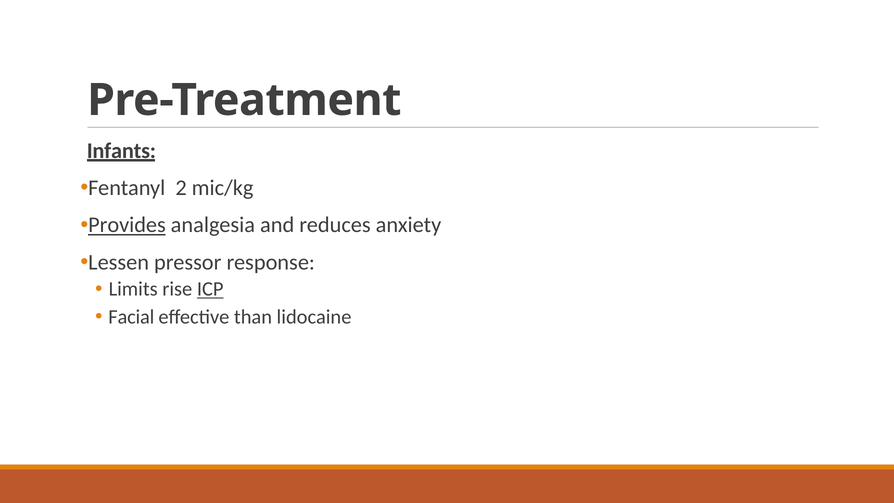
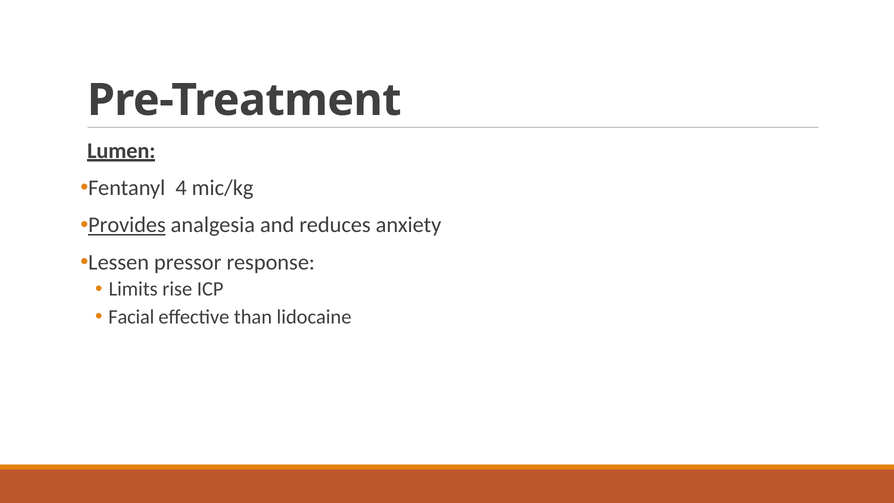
Infants: Infants -> Lumen
2: 2 -> 4
ICP underline: present -> none
